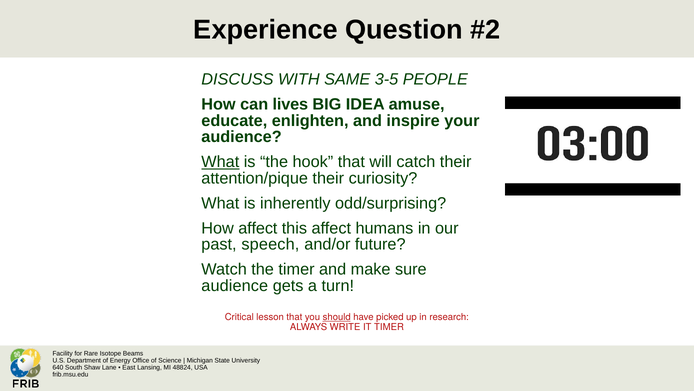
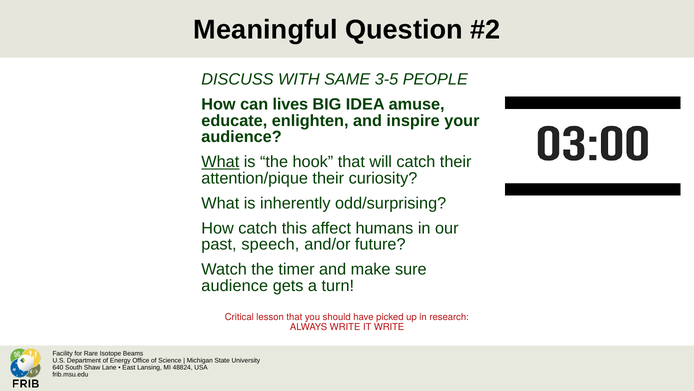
Experience: Experience -> Meaningful
How affect: affect -> catch
should underline: present -> none
IT TIMER: TIMER -> WRITE
